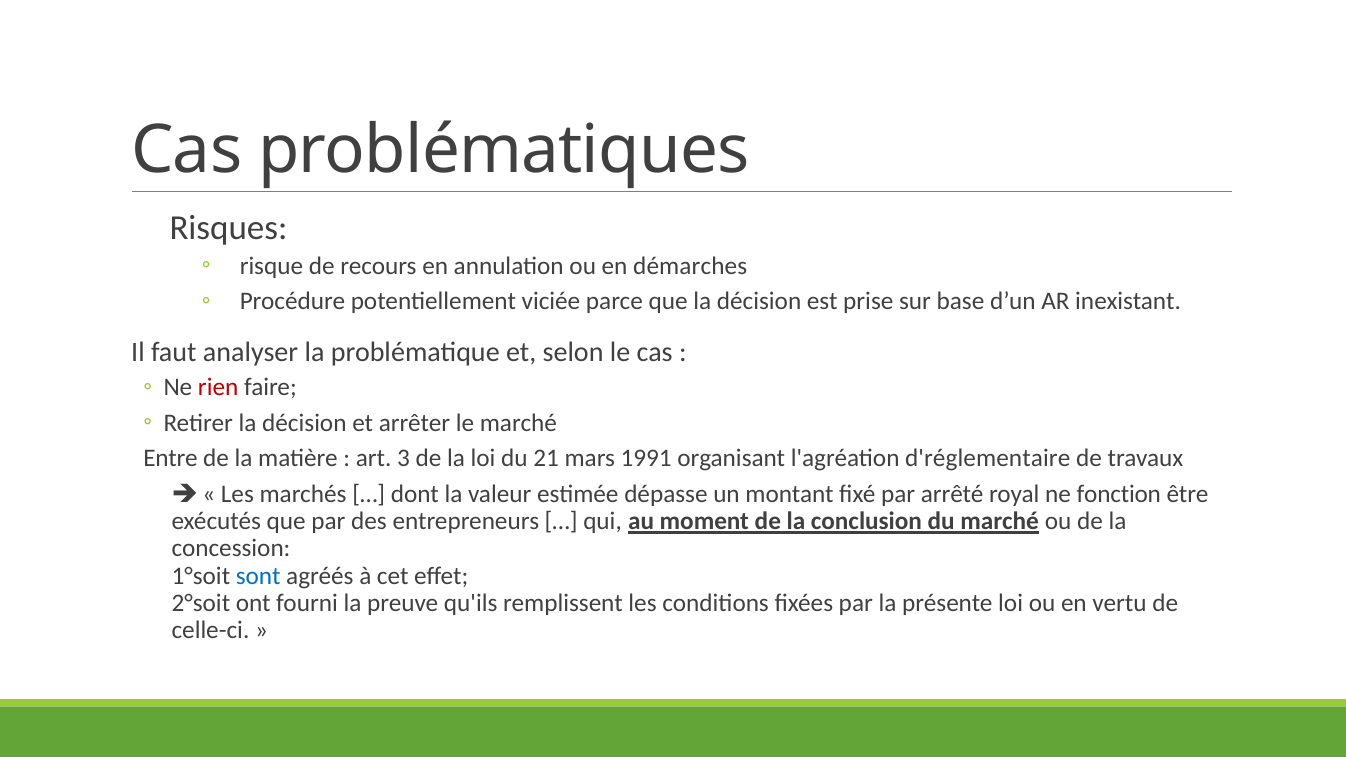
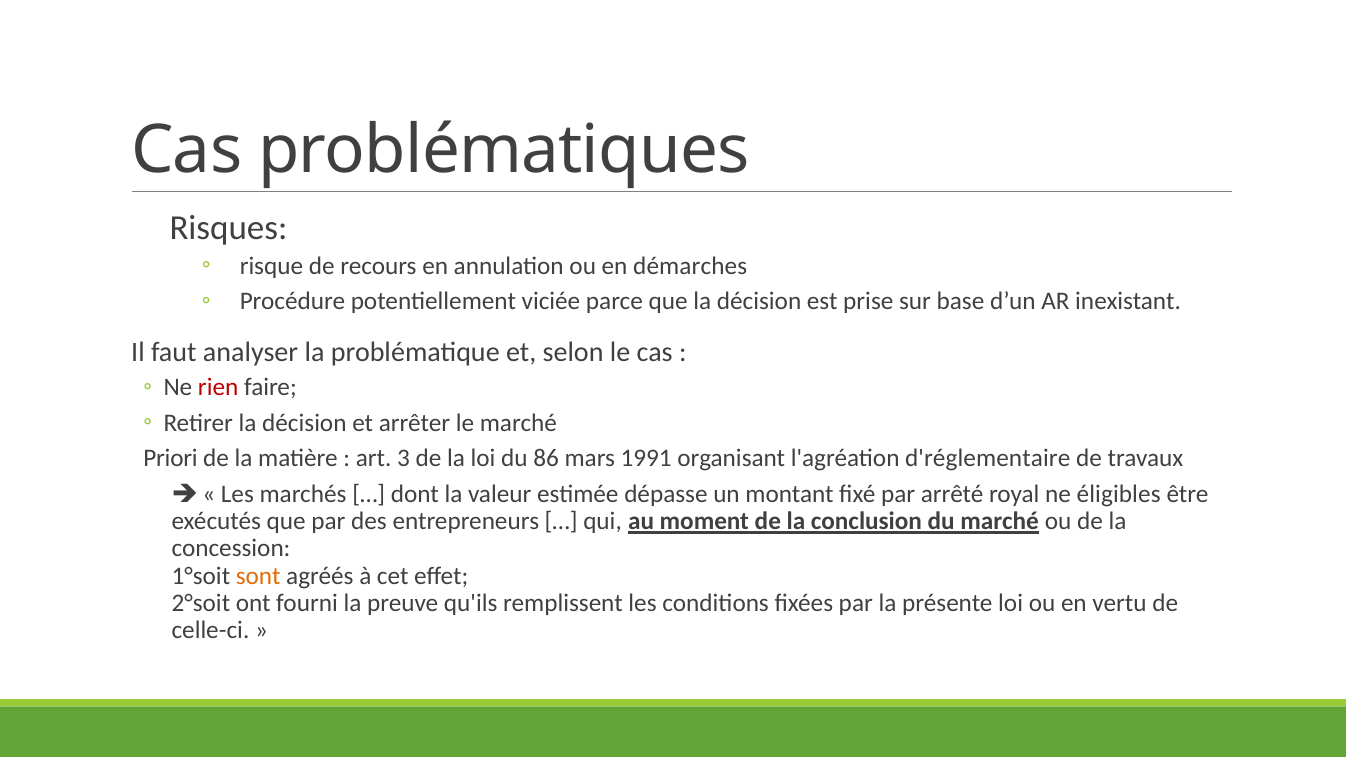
Entre: Entre -> Priori
21: 21 -> 86
fonction: fonction -> éligibles
sont colour: blue -> orange
